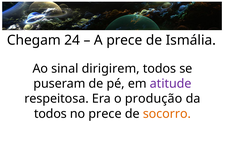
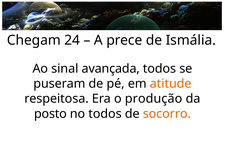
dirigirem: dirigirem -> avançada
atitude colour: purple -> orange
todos at (50, 113): todos -> posto
no prece: prece -> todos
